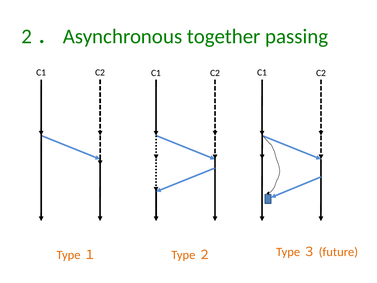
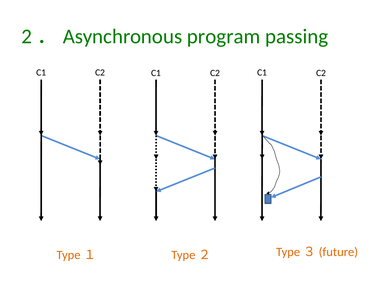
together: together -> program
